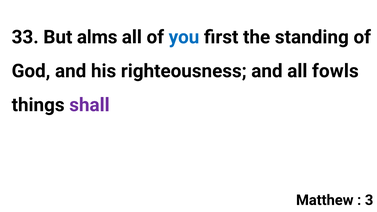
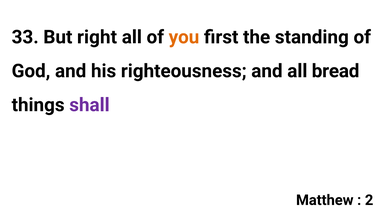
alms: alms -> right
you colour: blue -> orange
fowls: fowls -> bread
3: 3 -> 2
